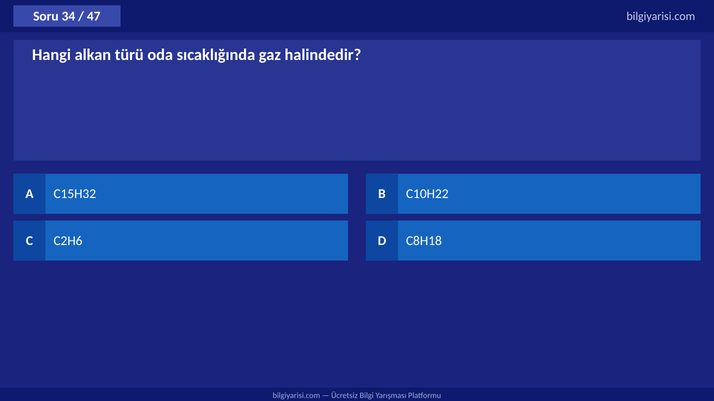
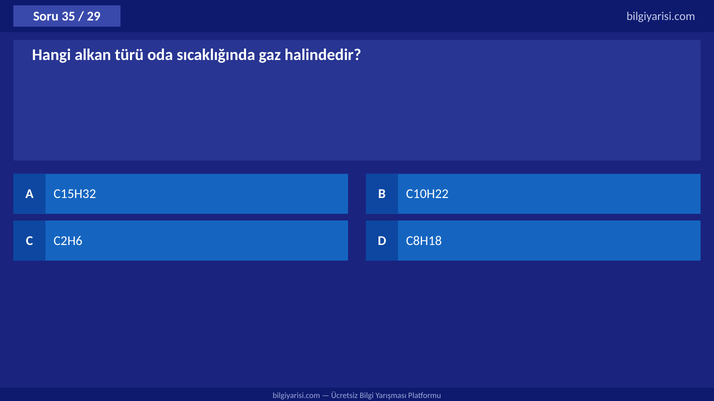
34: 34 -> 35
47: 47 -> 29
